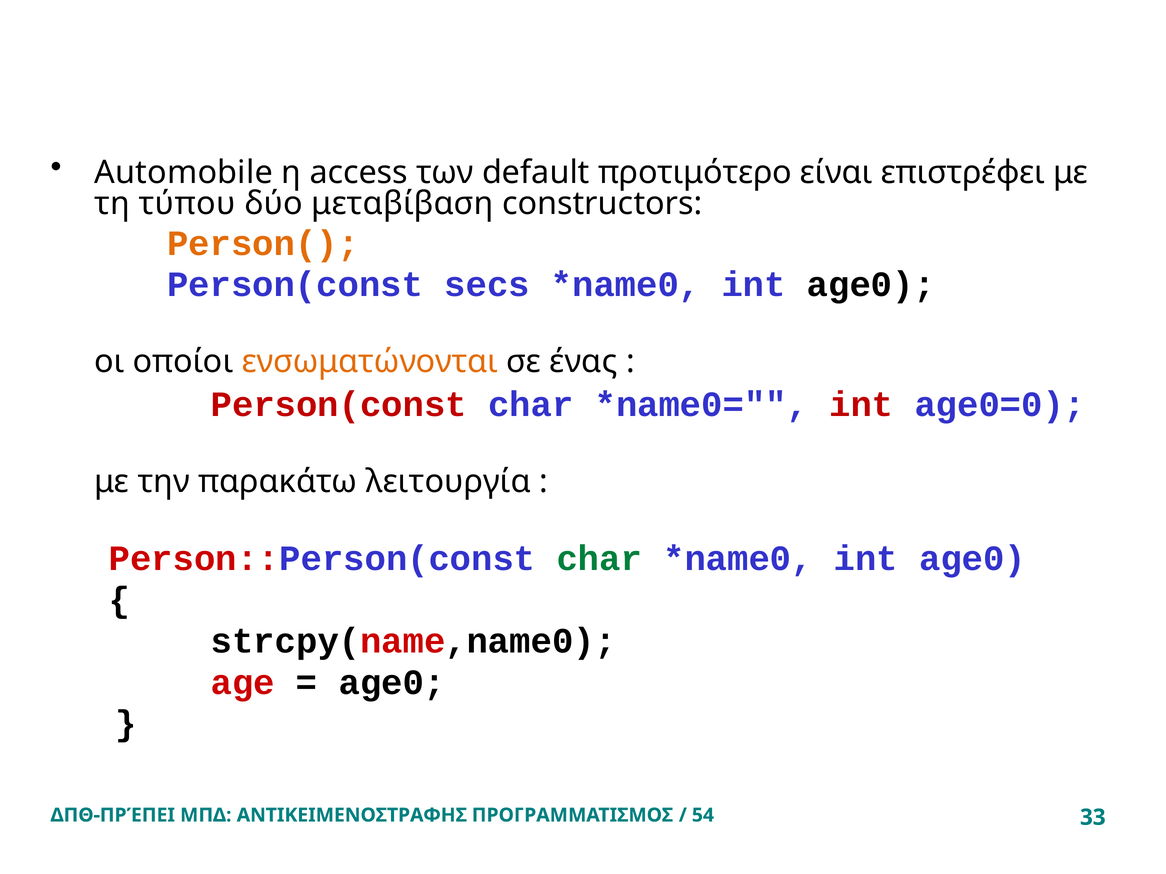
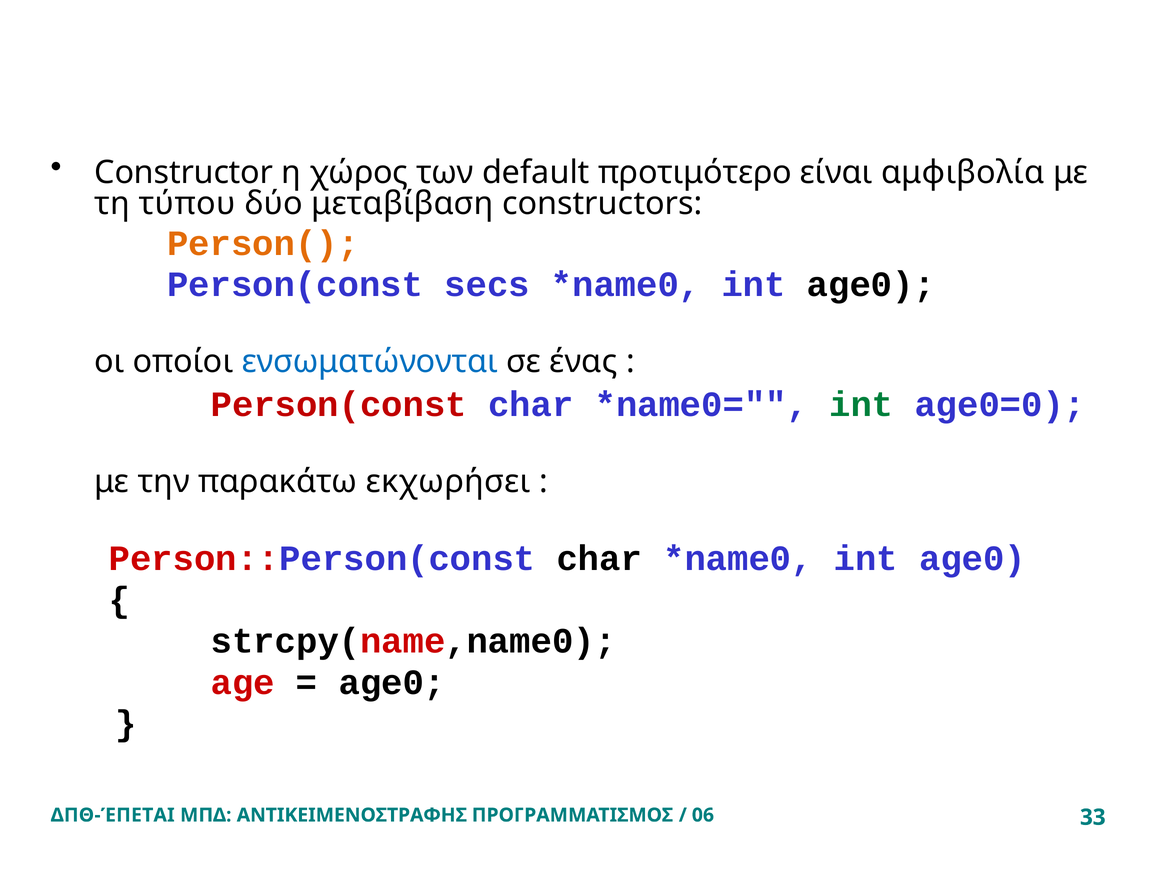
Automobile: Automobile -> Constructor
access: access -> χώρος
επιστρέφει: επιστρέφει -> αμφιβολία
ενσωματώνονται colour: orange -> blue
int at (861, 405) colour: red -> green
λειτουργία: λειτουργία -> εκχωρήσει
char at (599, 559) colour: green -> black
ΔΠΘ-ΠΡΈΠΕΙ: ΔΠΘ-ΠΡΈΠΕΙ -> ΔΠΘ-ΈΠΕΤΑΙ
54: 54 -> 06
